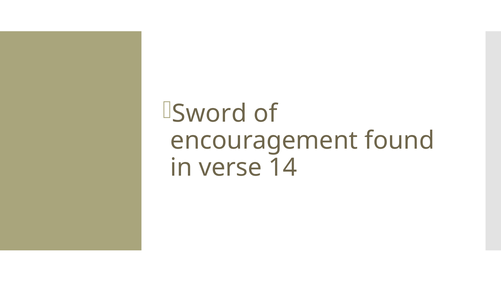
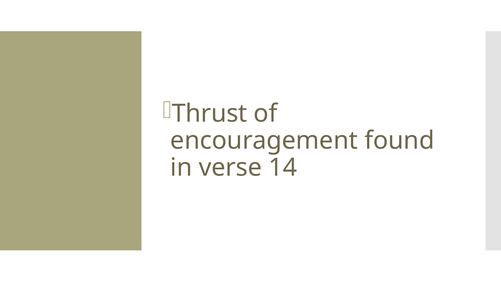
Sword: Sword -> Thrust
